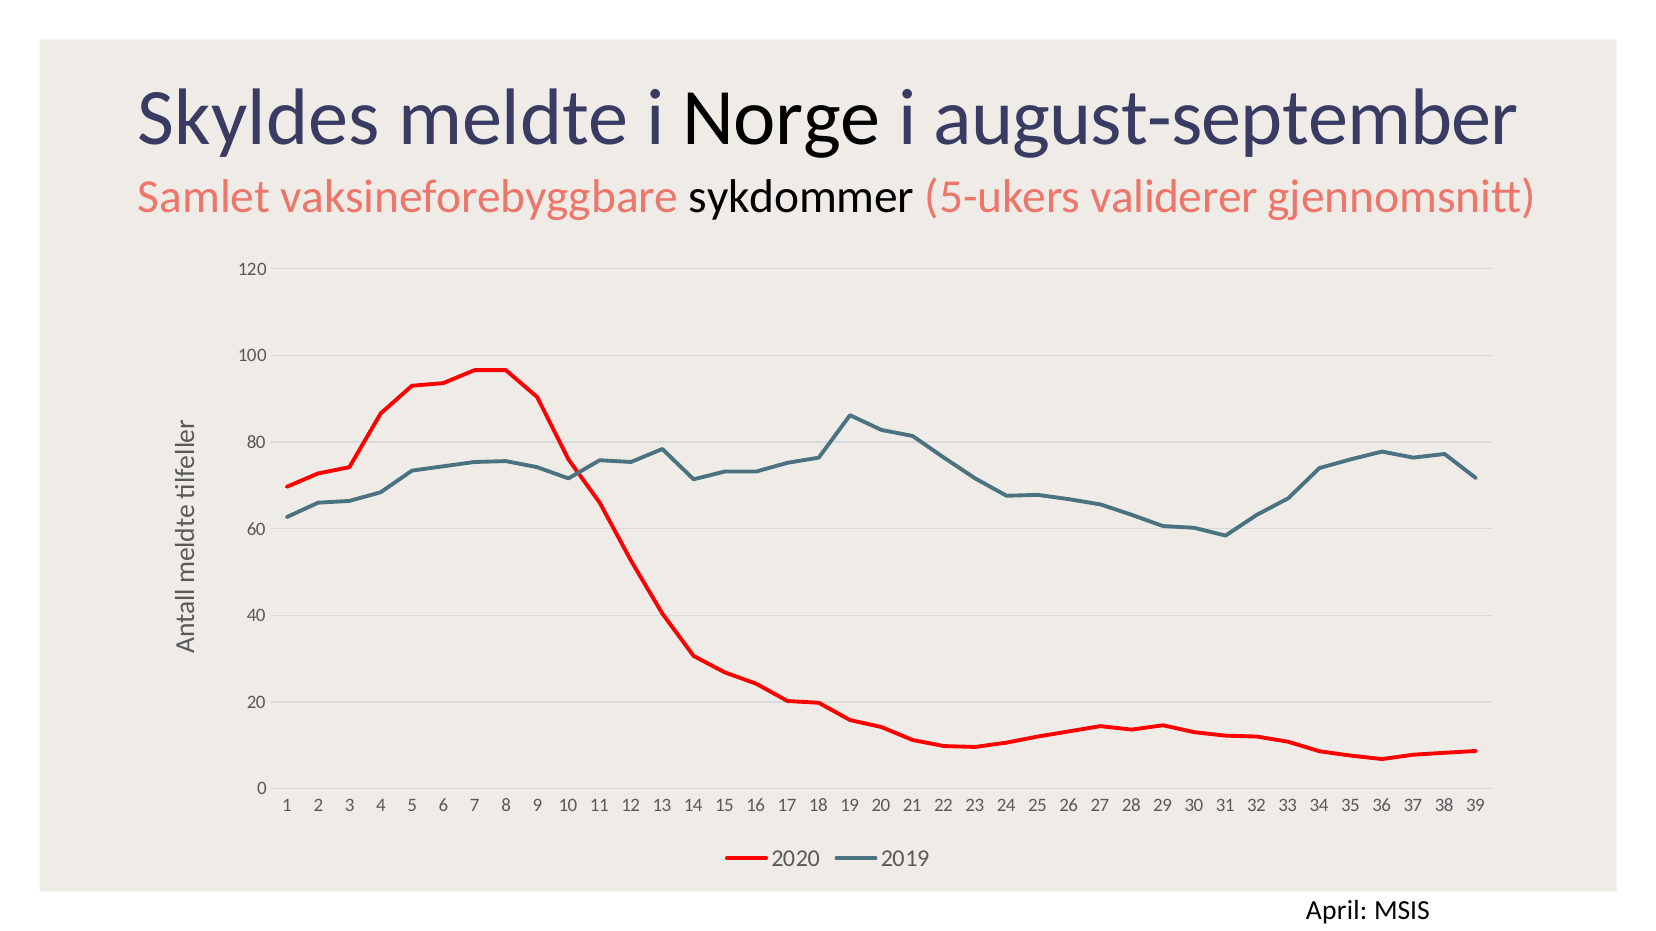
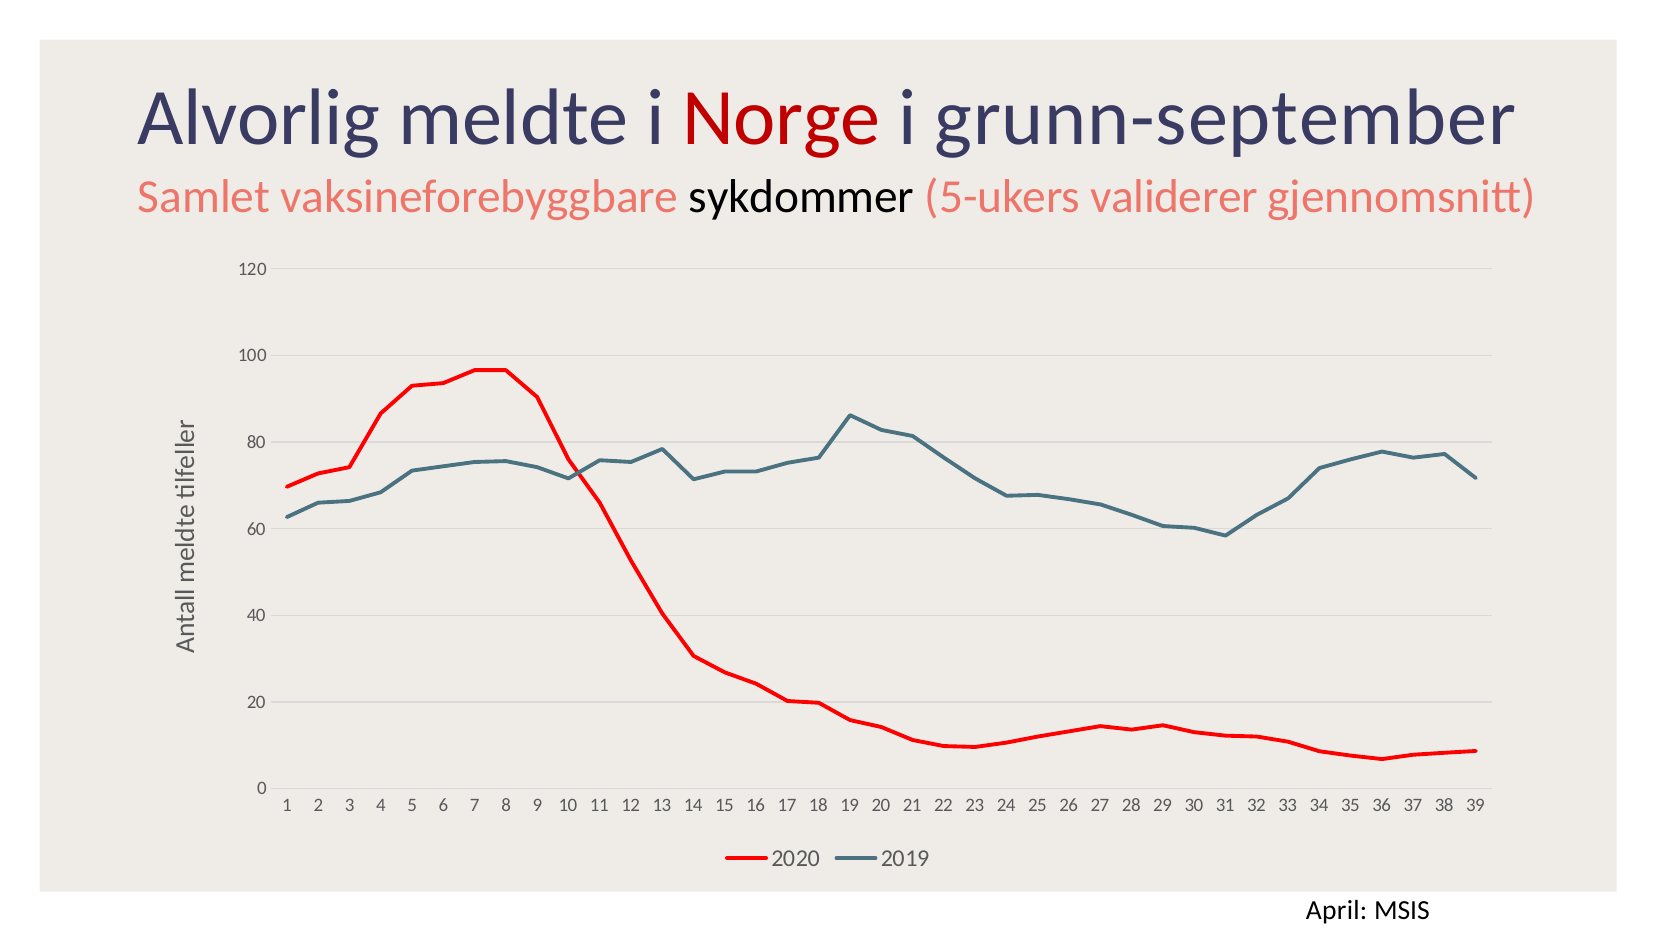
Skyldes: Skyldes -> Alvorlig
Norge colour: black -> red
august-september: august-september -> grunn-september
